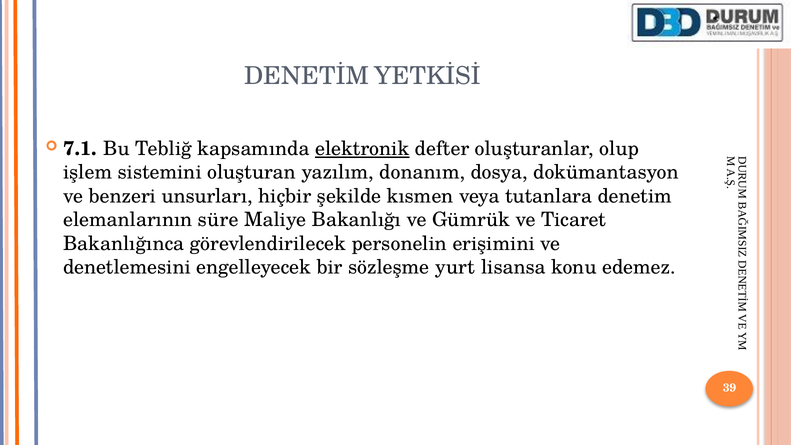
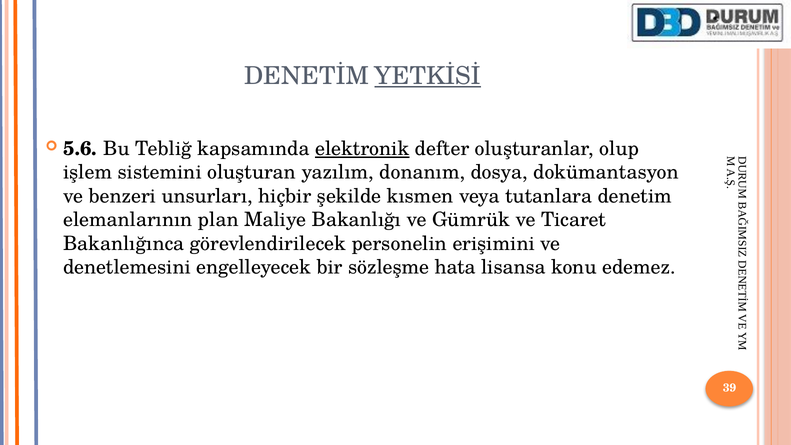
YETKİSİ underline: none -> present
7.1: 7.1 -> 5.6
süre: süre -> plan
yurt: yurt -> hata
